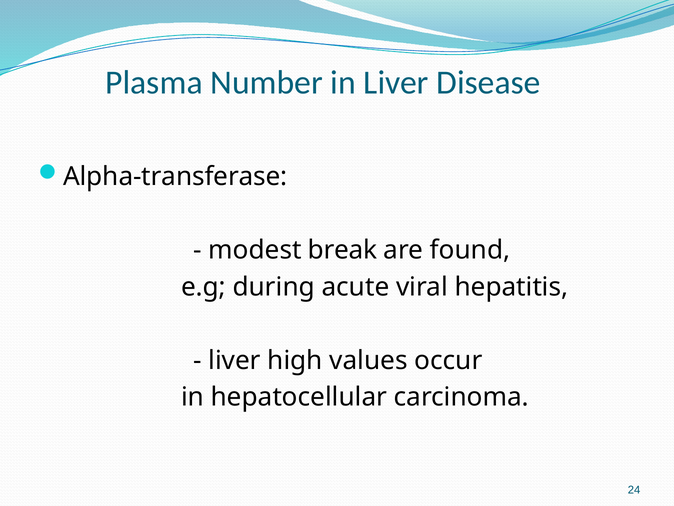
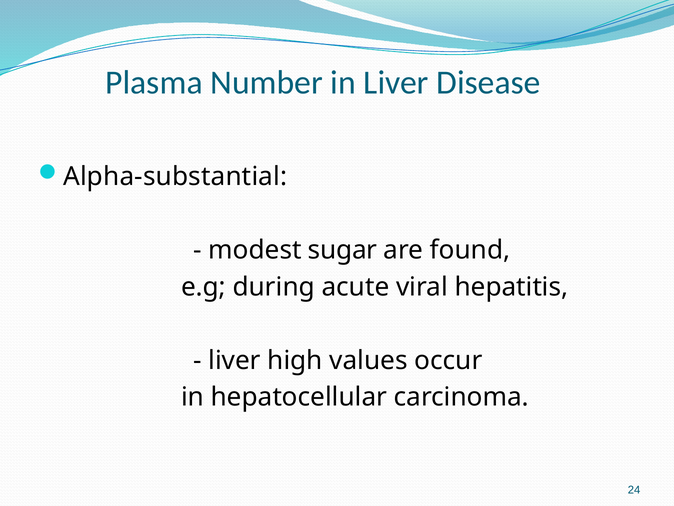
Alpha-transferase: Alpha-transferase -> Alpha-substantial
break: break -> sugar
